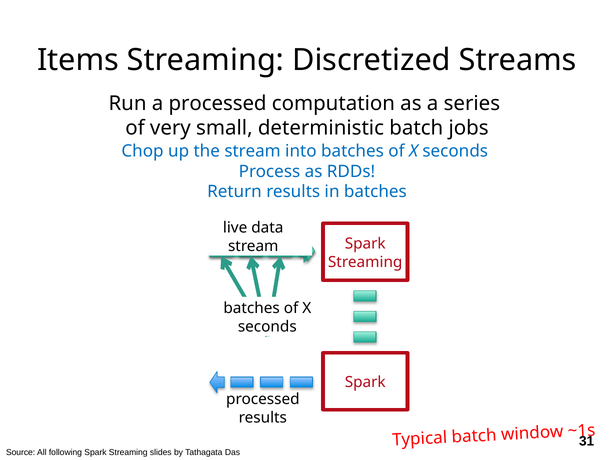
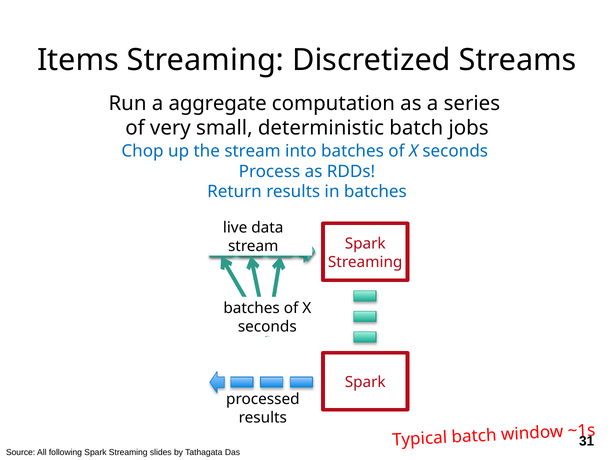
a processed: processed -> aggregate
